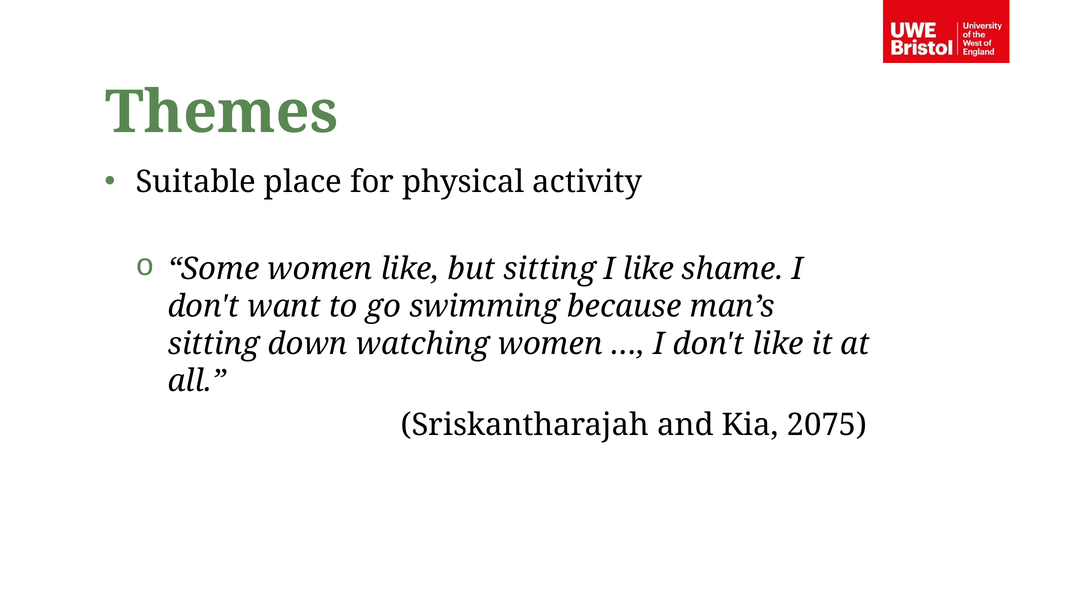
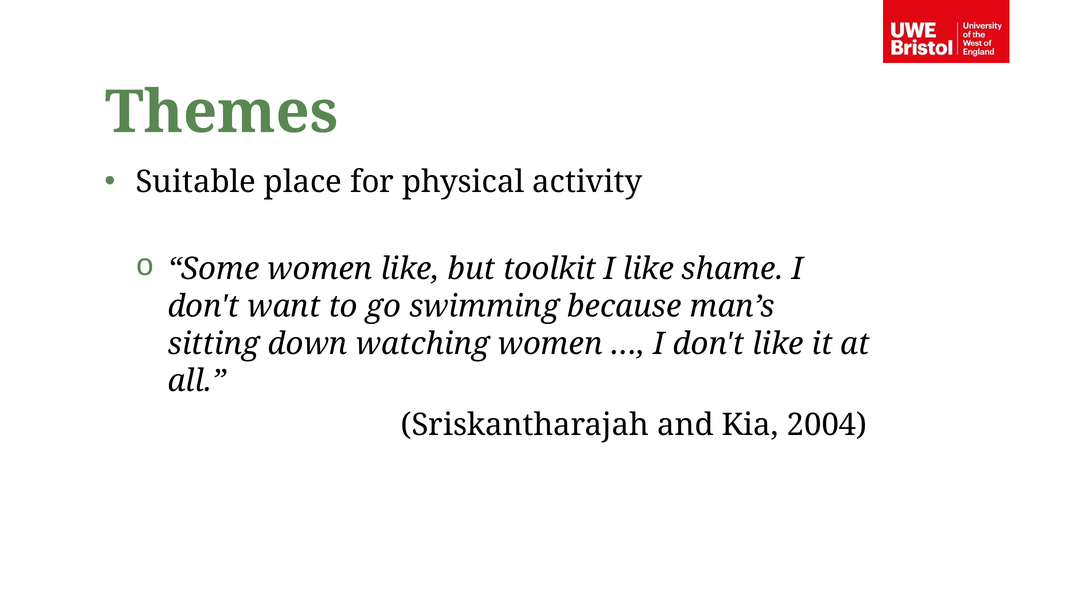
but sitting: sitting -> toolkit
2075: 2075 -> 2004
